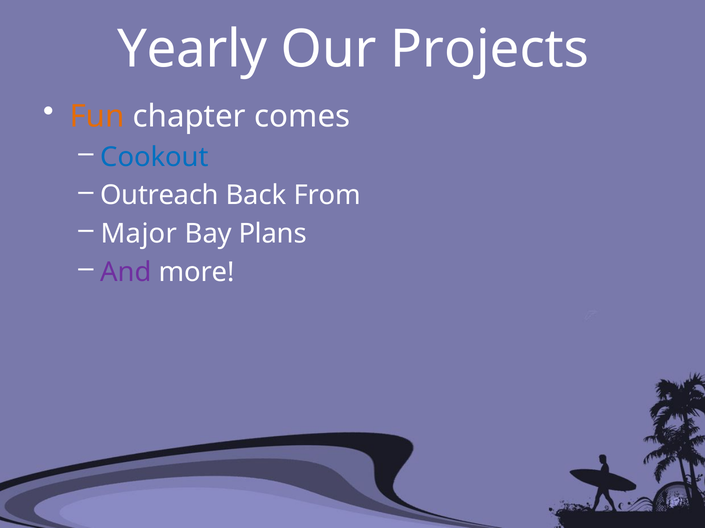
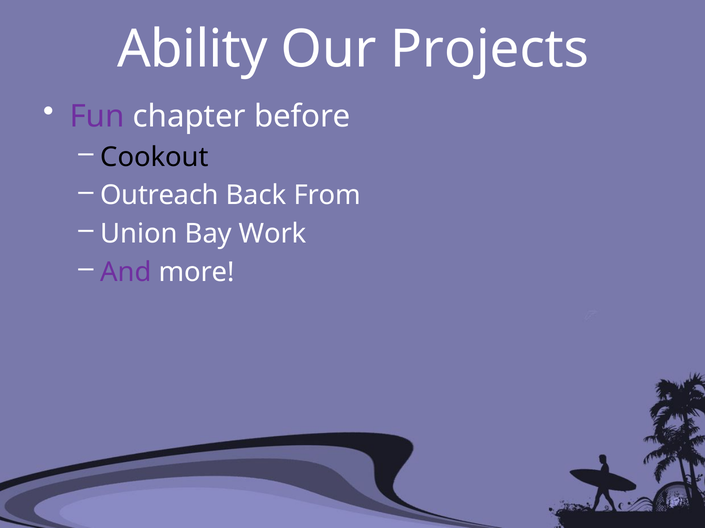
Yearly: Yearly -> Ability
Fun colour: orange -> purple
comes: comes -> before
Cookout colour: blue -> black
Major: Major -> Union
Plans: Plans -> Work
